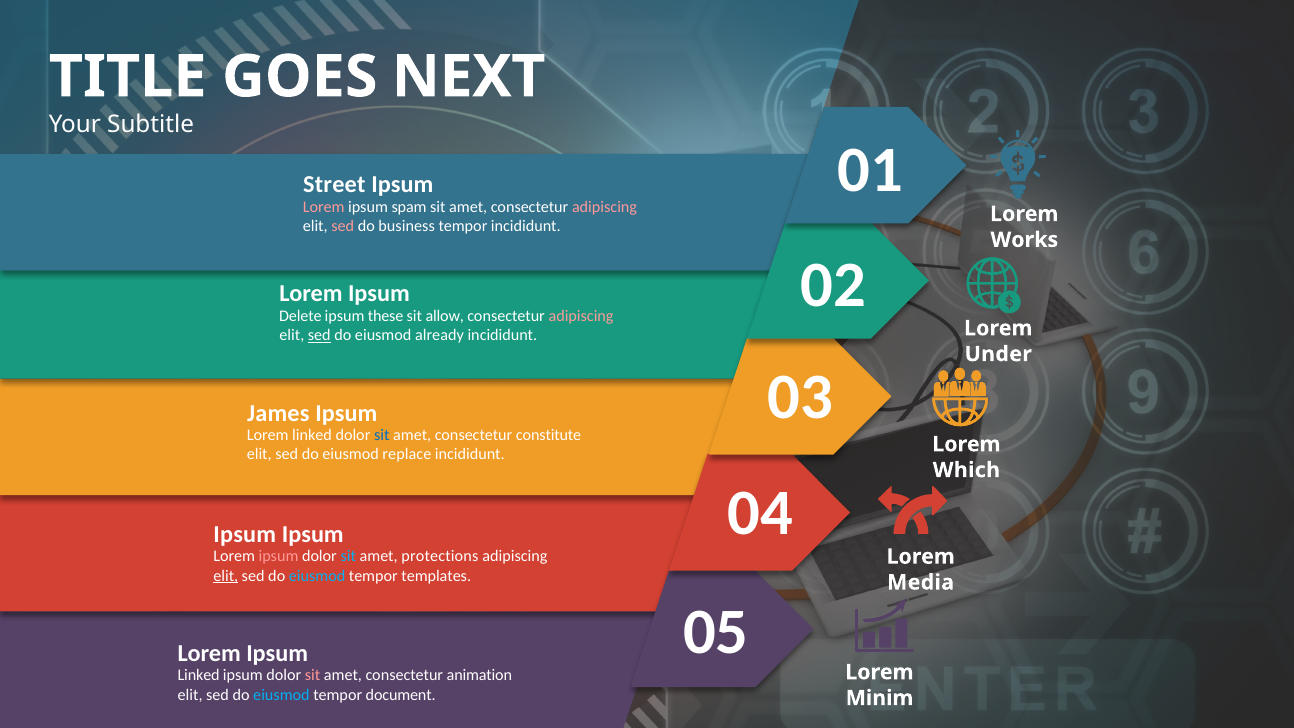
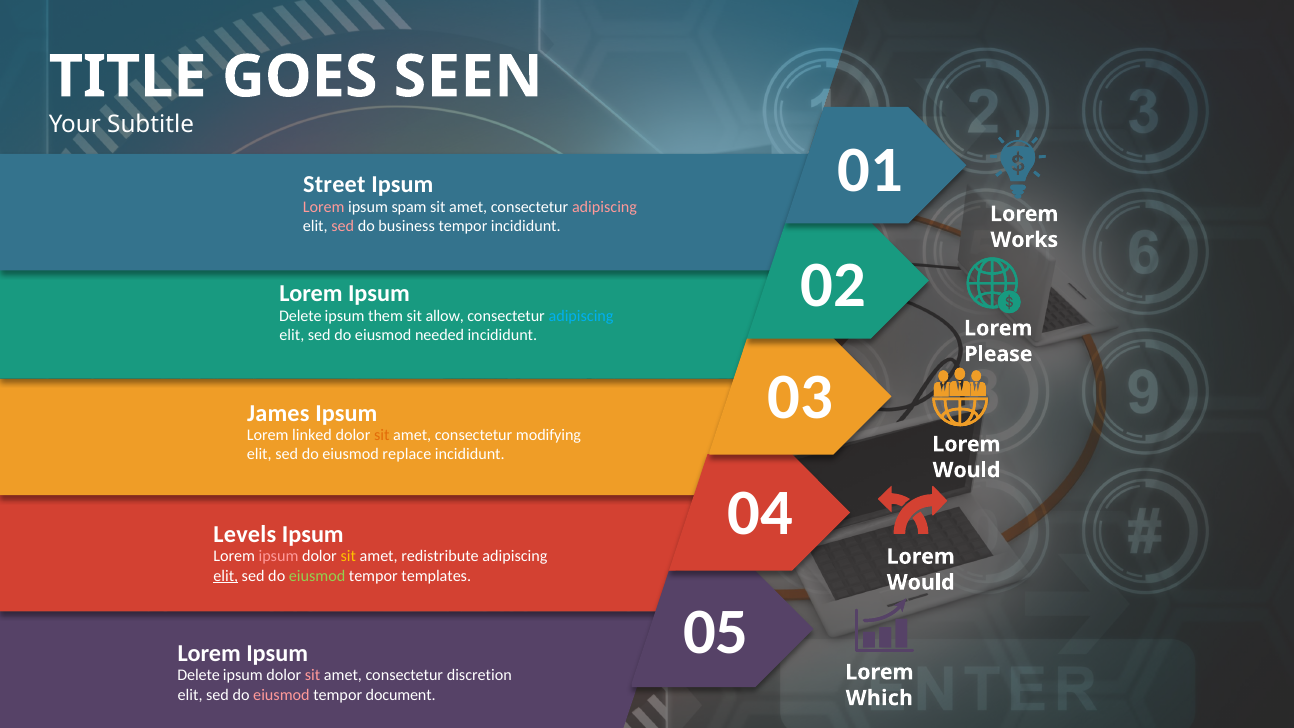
NEXT: NEXT -> SEEN
these: these -> them
adipiscing at (581, 316) colour: pink -> light blue
sed at (319, 335) underline: present -> none
already: already -> needed
Under: Under -> Please
sit at (382, 435) colour: blue -> orange
constitute: constitute -> modifying
Which at (966, 470): Which -> Would
Ipsum at (245, 534): Ipsum -> Levels
sit at (348, 556) colour: light blue -> yellow
protections: protections -> redistribute
eiusmod at (317, 576) colour: light blue -> light green
Media at (921, 582): Media -> Would
Linked at (199, 675): Linked -> Delete
animation: animation -> discretion
eiusmod at (281, 695) colour: light blue -> pink
Minim: Minim -> Which
